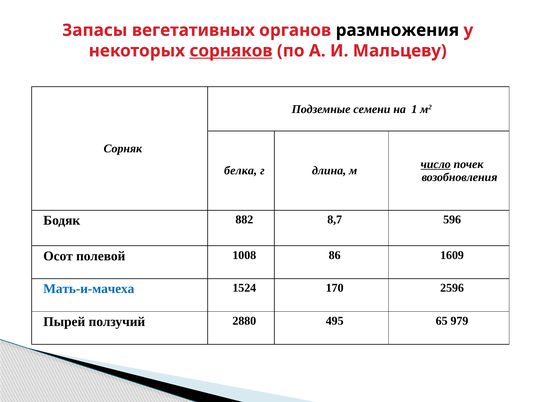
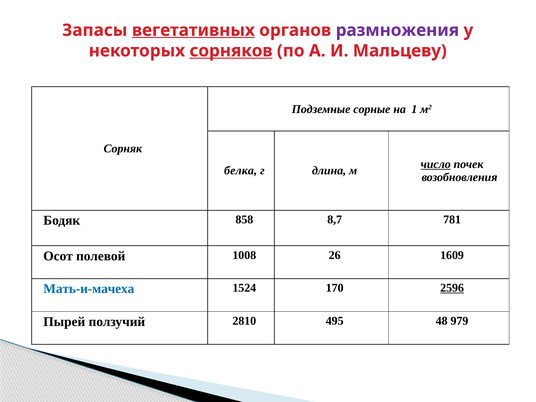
вегетативных underline: none -> present
размножения colour: black -> purple
семени: семени -> сорные
882: 882 -> 858
596: 596 -> 781
86: 86 -> 26
2596 underline: none -> present
2880: 2880 -> 2810
65: 65 -> 48
